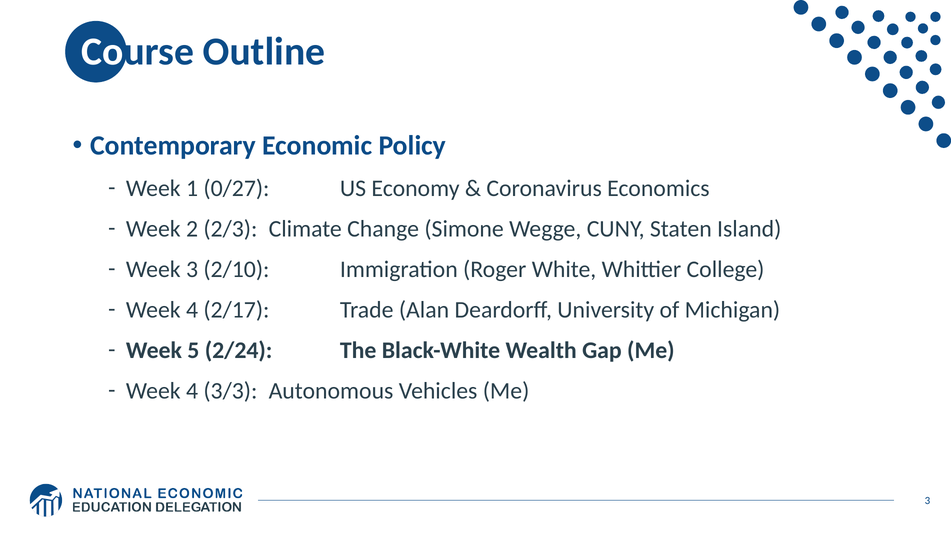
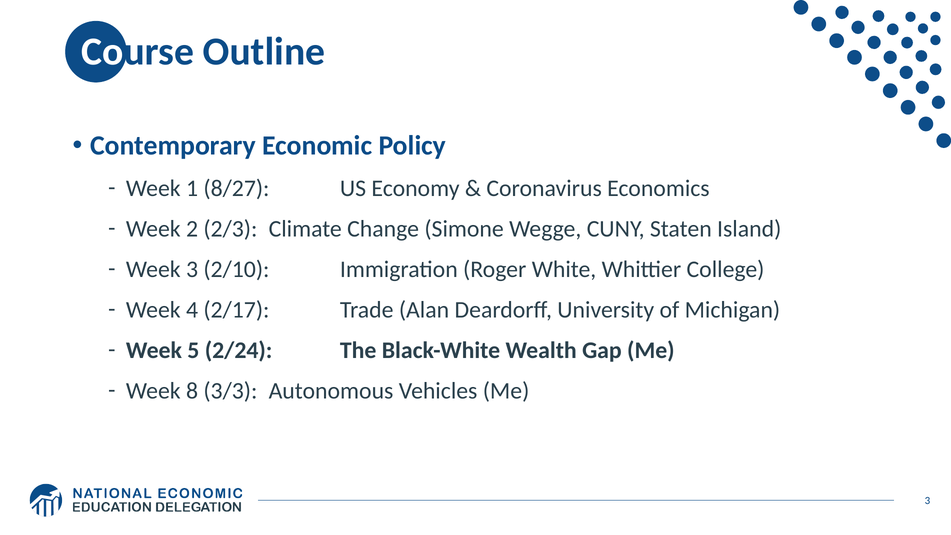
0/27: 0/27 -> 8/27
4 at (192, 391): 4 -> 8
